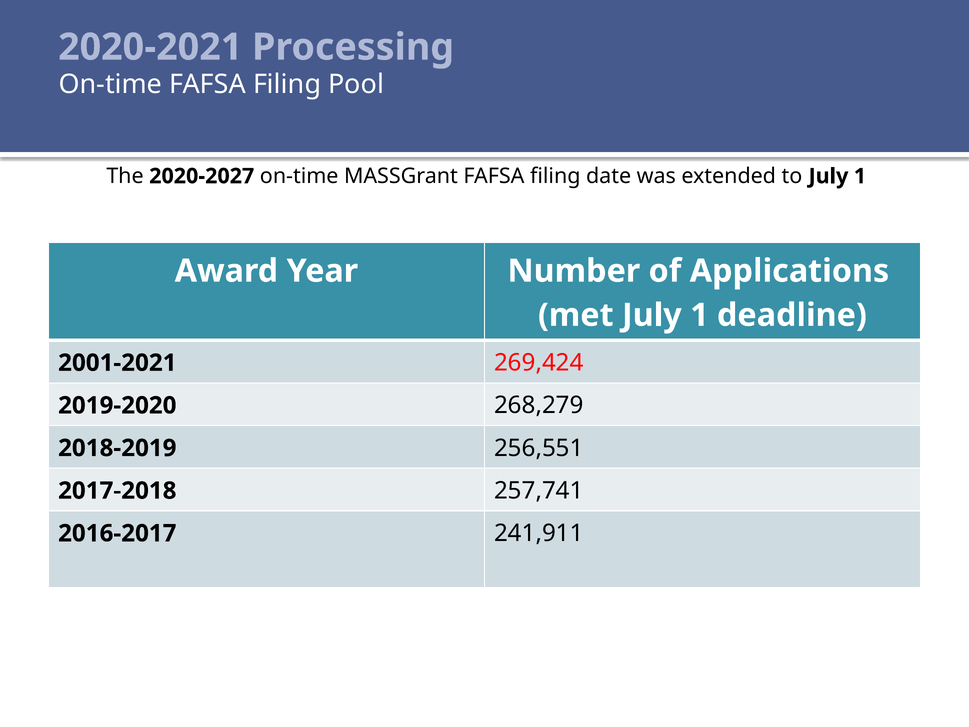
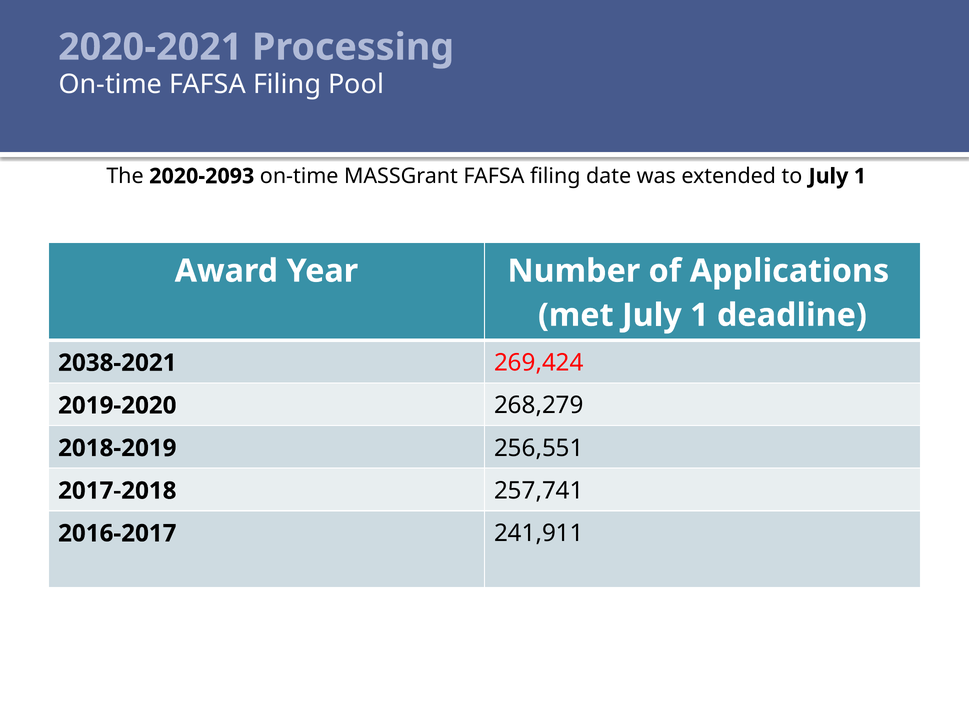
2020-2027: 2020-2027 -> 2020-2093
2001-2021: 2001-2021 -> 2038-2021
